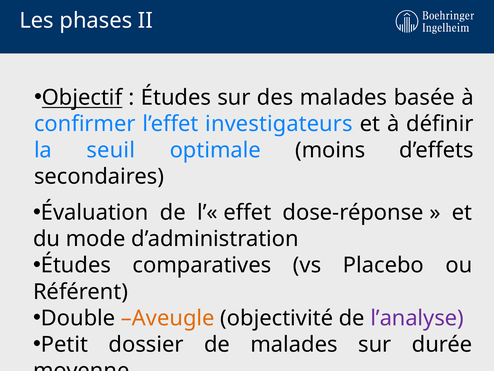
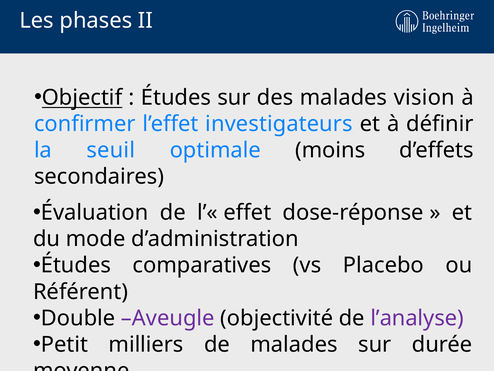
basée: basée -> vision
Aveugle colour: orange -> purple
dossier: dossier -> milliers
